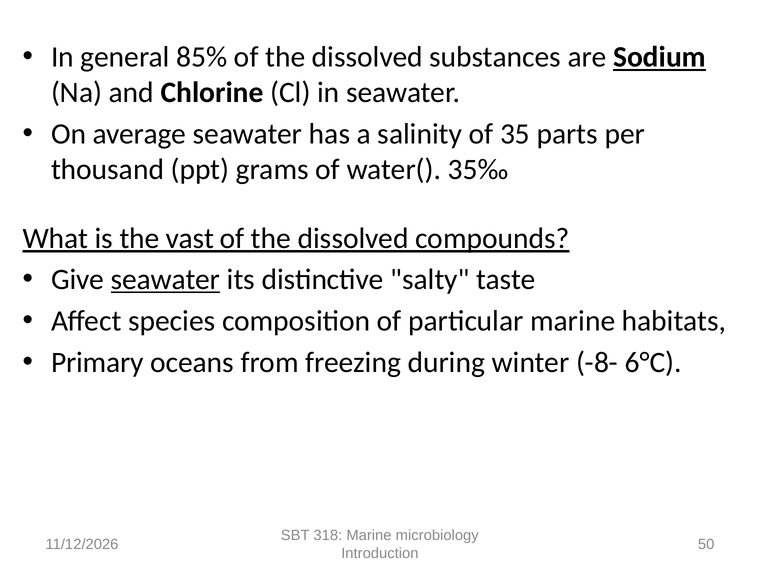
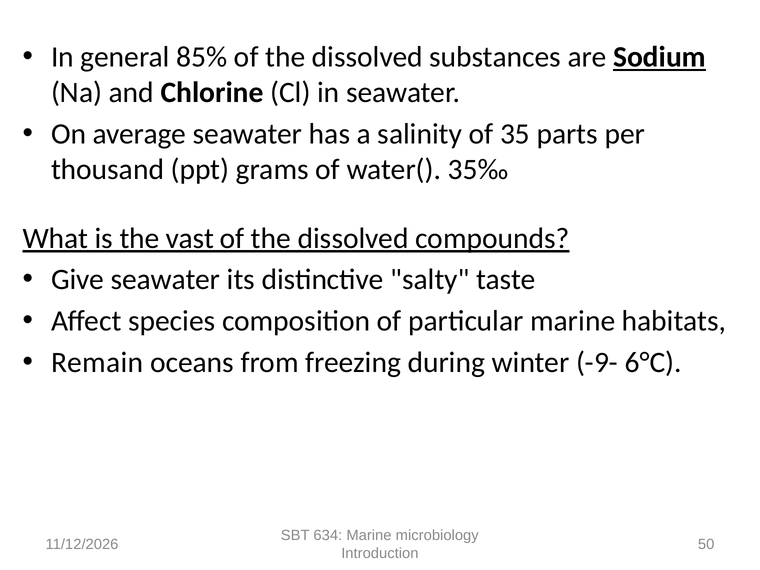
seawater at (165, 280) underline: present -> none
Primary: Primary -> Remain
-8-: -8- -> -9-
318: 318 -> 634
